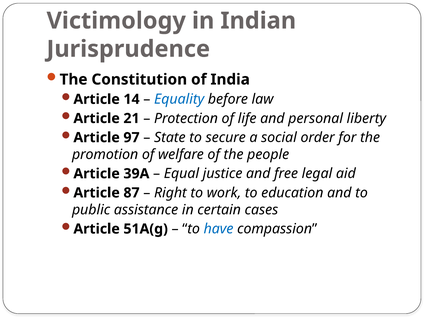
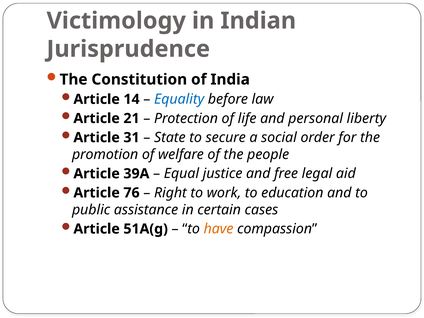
97: 97 -> 31
87: 87 -> 76
have colour: blue -> orange
